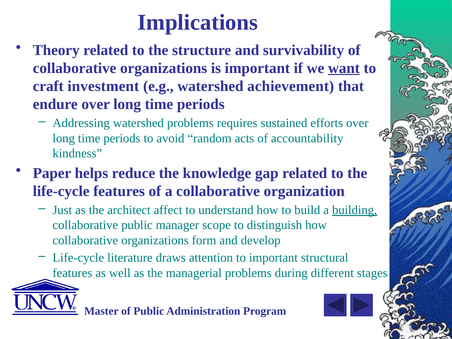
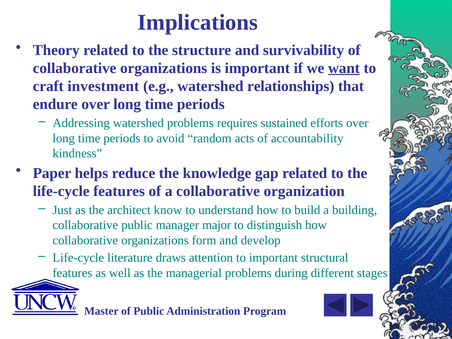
achievement: achievement -> relationships
affect: affect -> know
building underline: present -> none
scope: scope -> major
